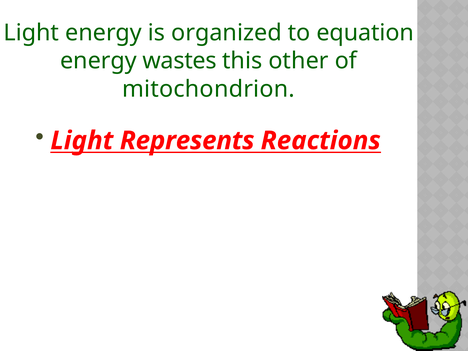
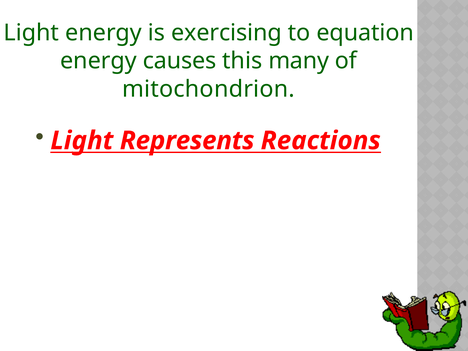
organized: organized -> exercising
wastes: wastes -> causes
other: other -> many
